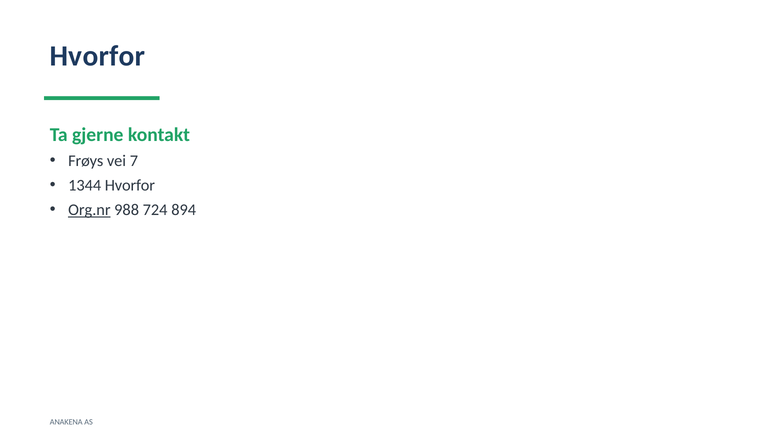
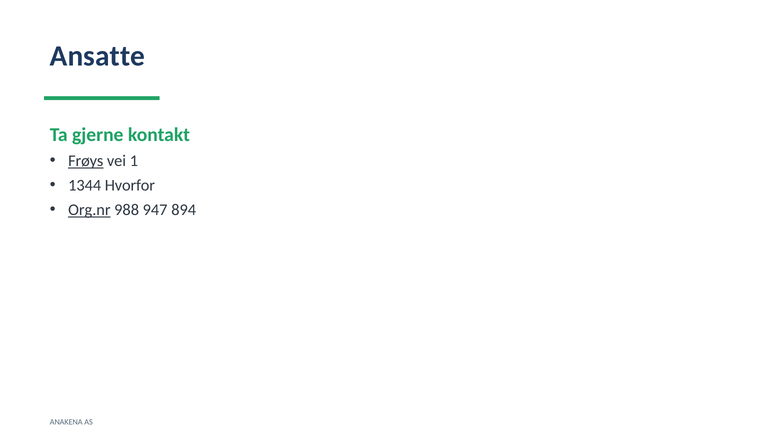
Hvorfor at (97, 56): Hvorfor -> Ansatte
Frøys underline: none -> present
7: 7 -> 1
724: 724 -> 947
